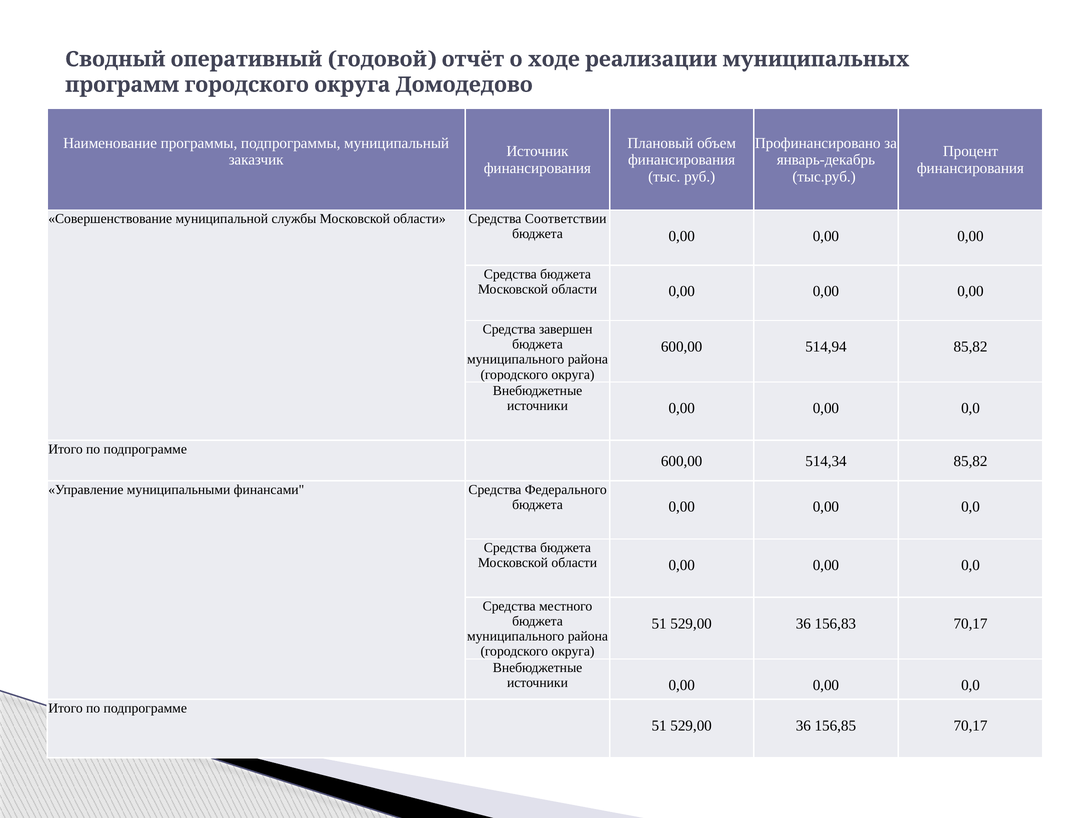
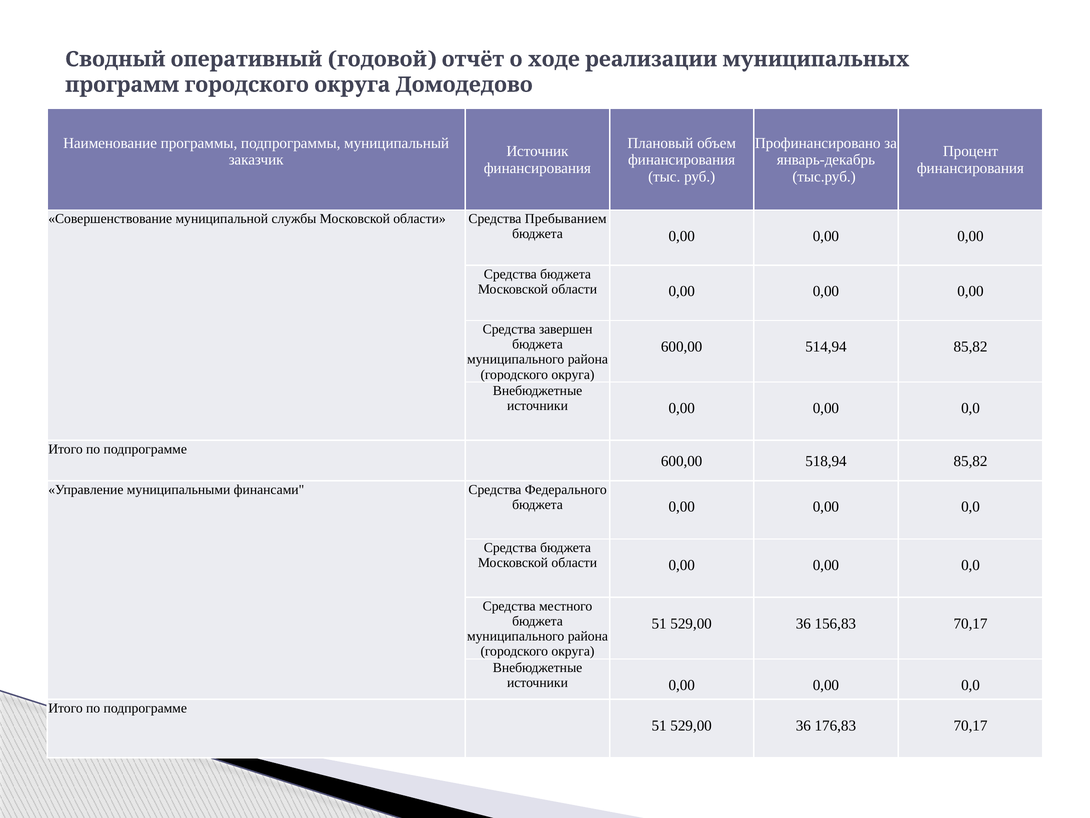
Соответствии: Соответствии -> Пребыванием
514,34: 514,34 -> 518,94
156,85: 156,85 -> 176,83
